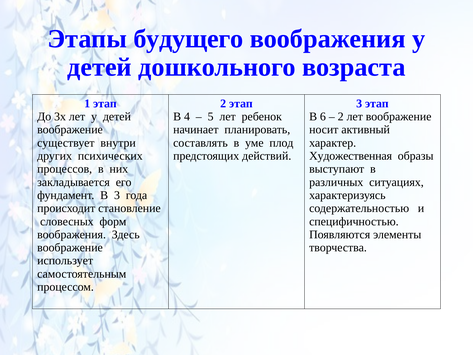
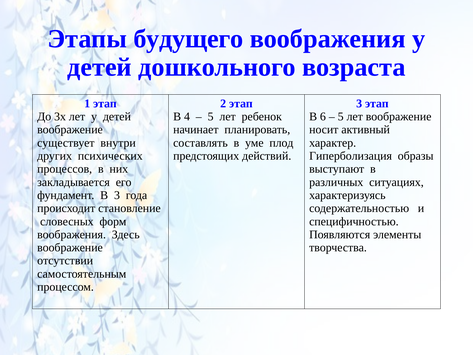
2 at (341, 117): 2 -> 5
Художественная: Художественная -> Гиперболизация
использует: использует -> отсутствии
